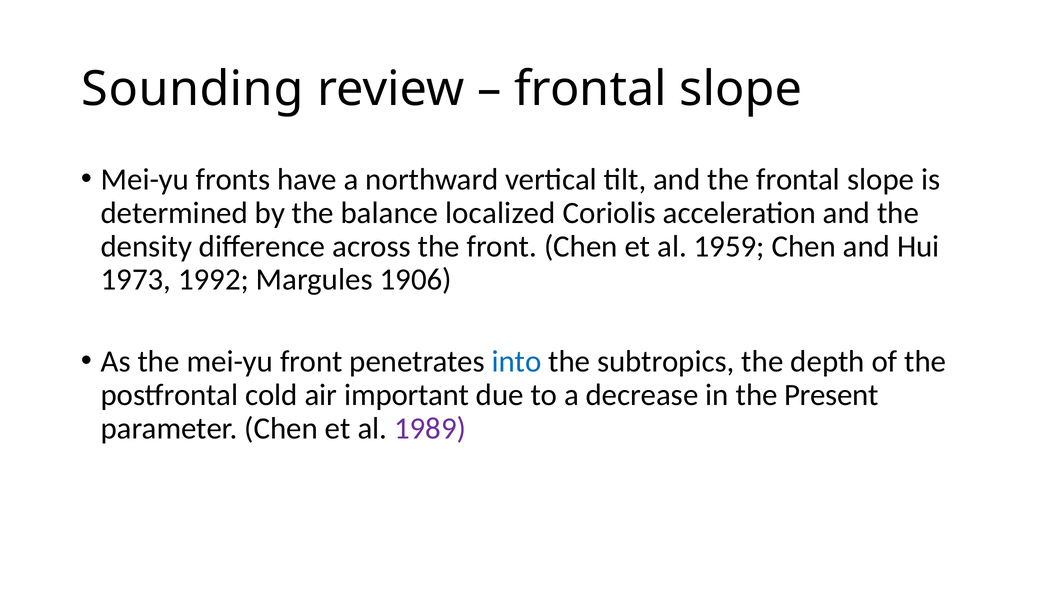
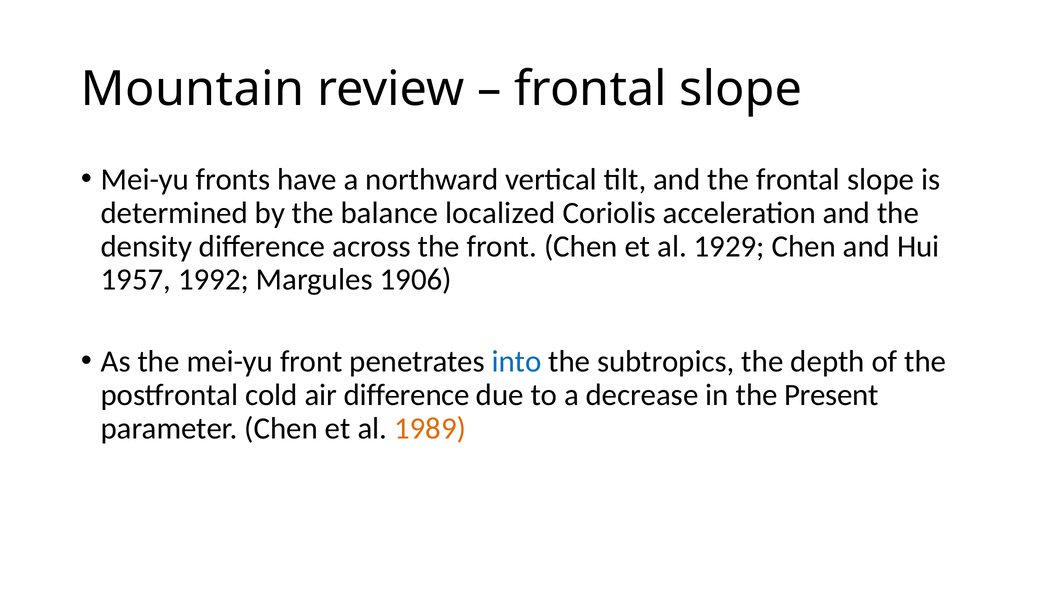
Sounding: Sounding -> Mountain
1959: 1959 -> 1929
1973: 1973 -> 1957
air important: important -> difference
1989 colour: purple -> orange
